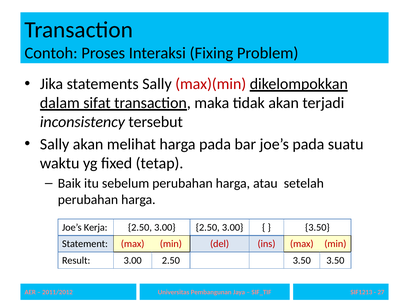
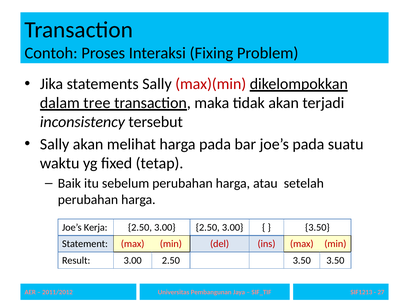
sifat: sifat -> tree
